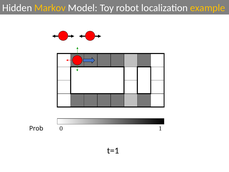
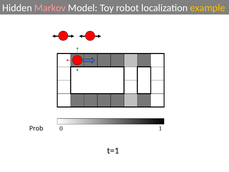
Markov colour: yellow -> pink
